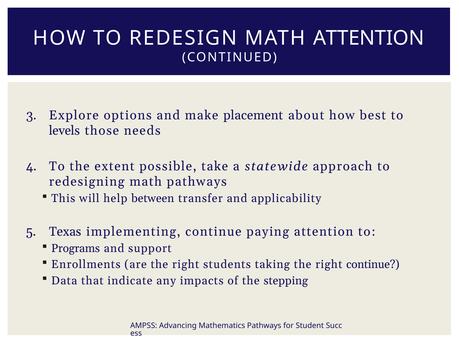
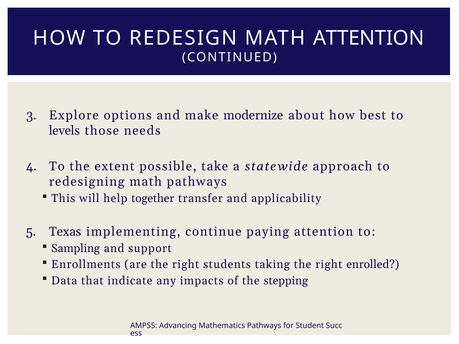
placement: placement -> modernize
between: between -> together
Programs: Programs -> Sampling
right continue: continue -> enrolled
